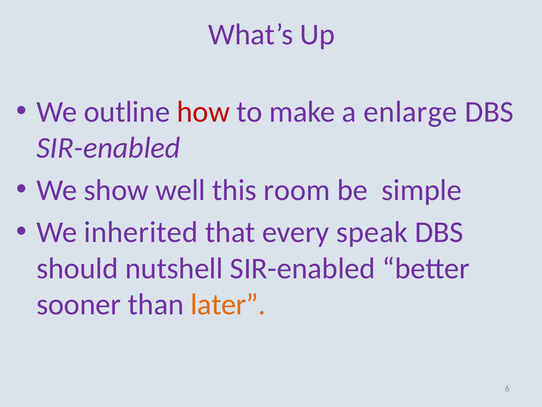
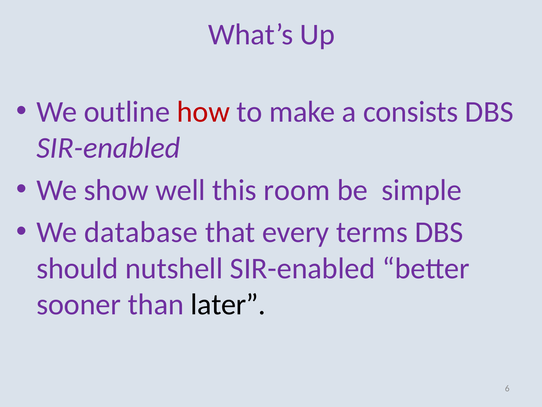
enlarge: enlarge -> consists
inherited: inherited -> database
speak: speak -> terms
later colour: orange -> black
